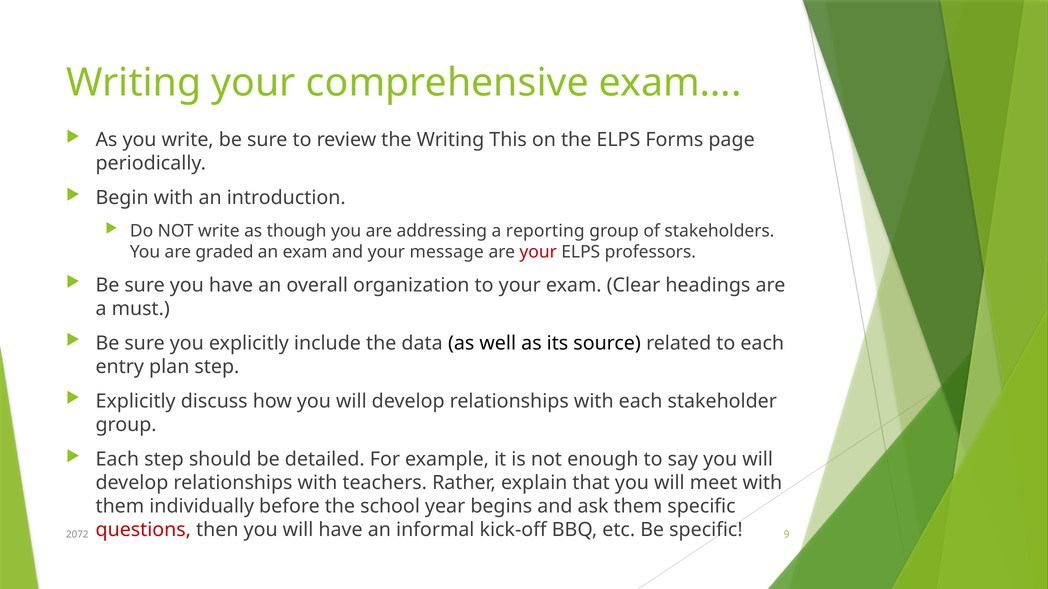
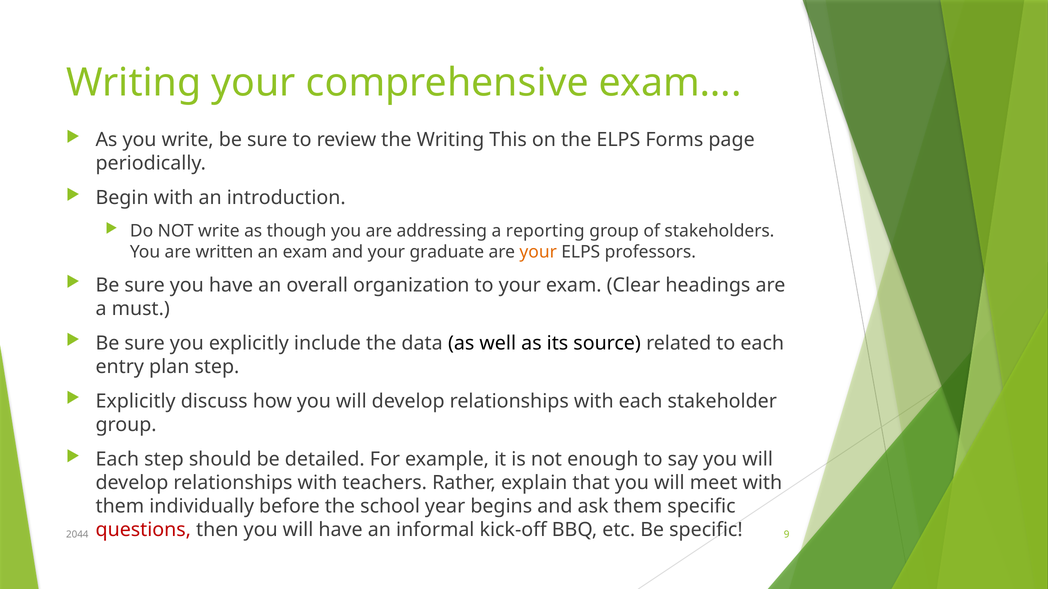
graded: graded -> written
message: message -> graduate
your at (538, 252) colour: red -> orange
2072: 2072 -> 2044
